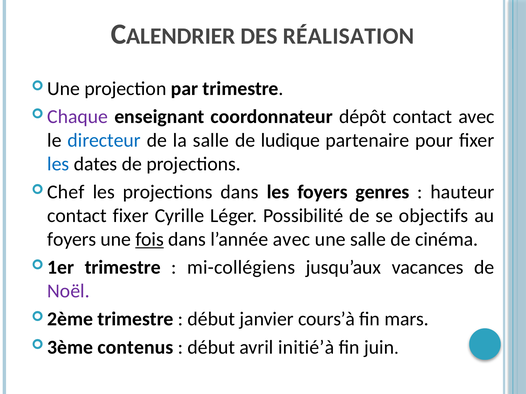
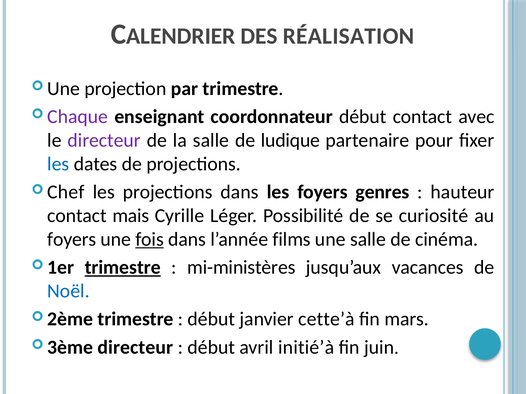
coordonnateur dépôt: dépôt -> début
directeur at (104, 141) colour: blue -> purple
contact fixer: fixer -> mais
objectifs: objectifs -> curiosité
l’année avec: avec -> films
trimestre at (123, 268) underline: none -> present
mi-collégiens: mi-collégiens -> mi-ministères
Noël colour: purple -> blue
cours’à: cours’à -> cette’à
3ème contenus: contenus -> directeur
